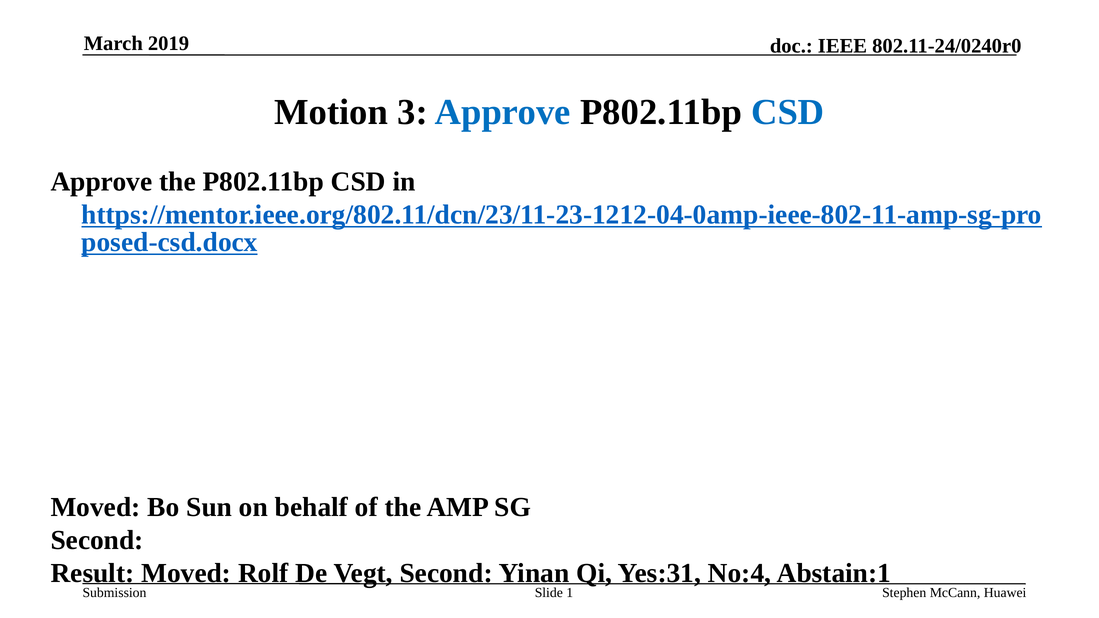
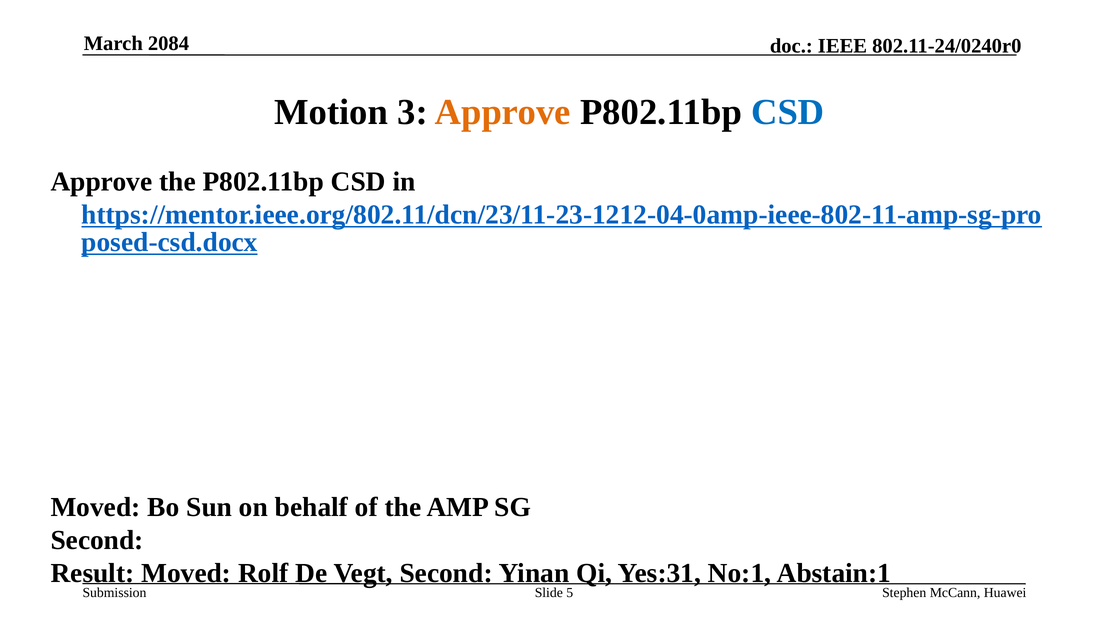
2019: 2019 -> 2084
Approve at (503, 112) colour: blue -> orange
No:4: No:4 -> No:1
1: 1 -> 5
